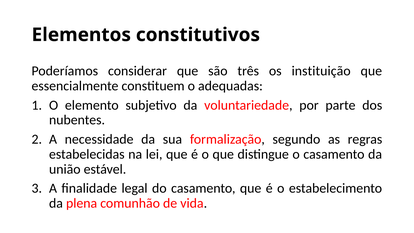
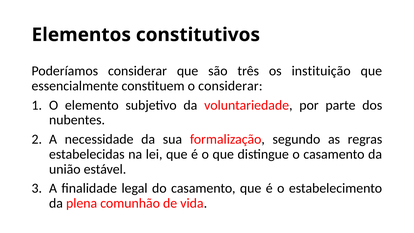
o adequadas: adequadas -> considerar
